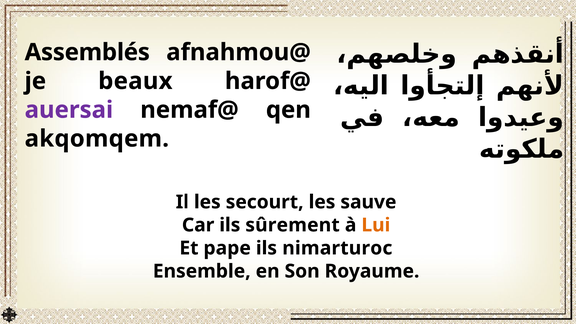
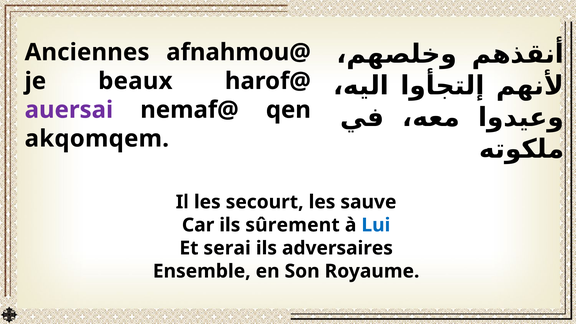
Assemblés: Assemblés -> Anciennes
Lui colour: orange -> blue
pape: pape -> serai
nimarturoc: nimarturoc -> adversaires
